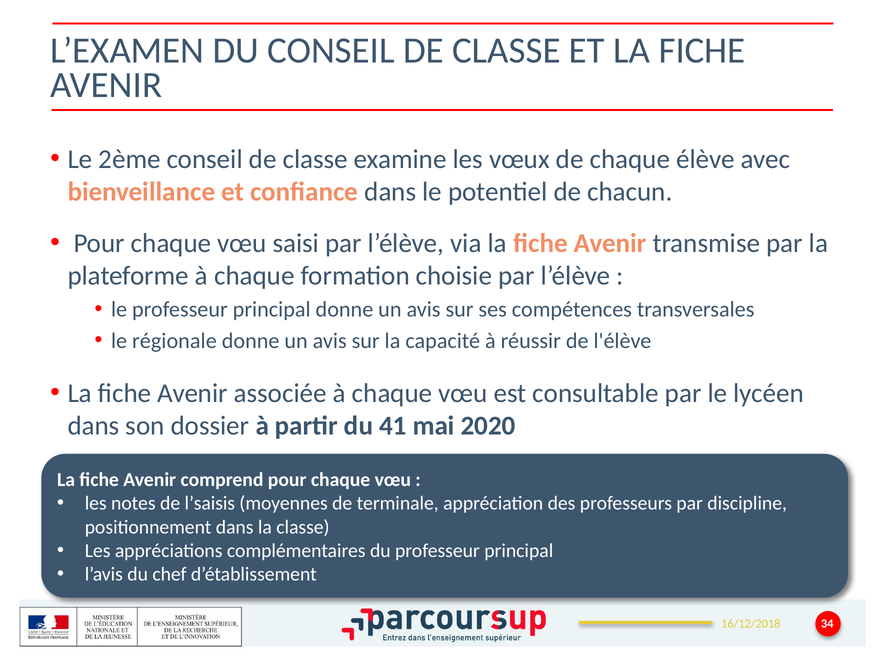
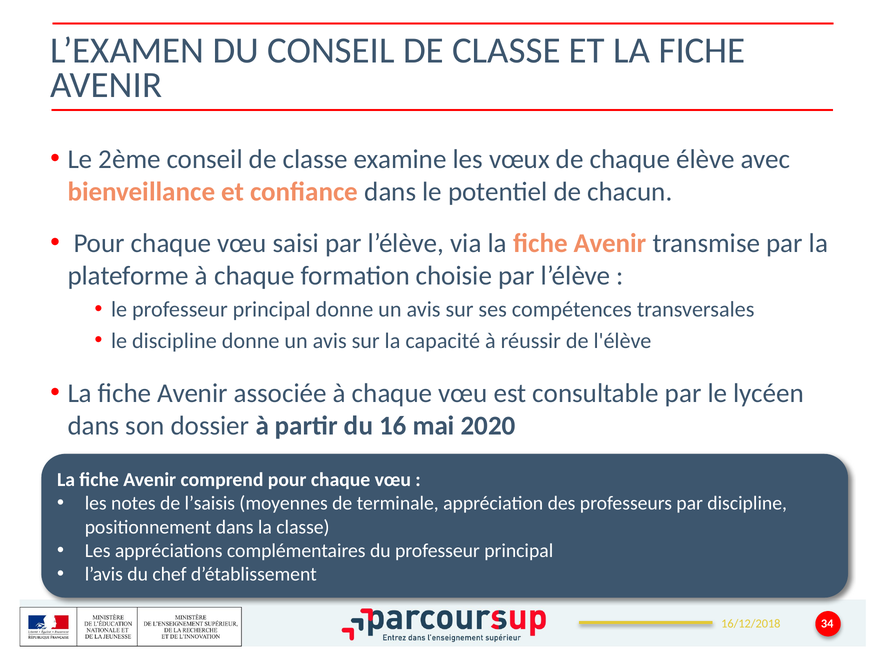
le régionale: régionale -> discipline
41: 41 -> 16
